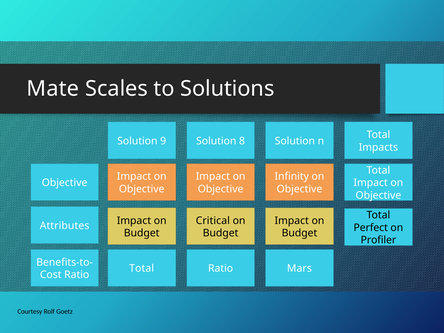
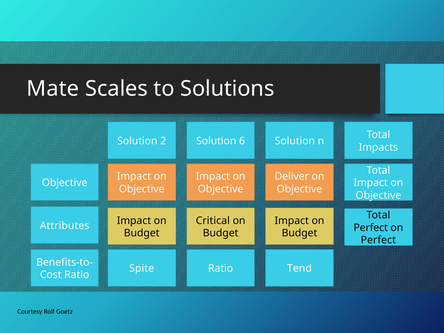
9: 9 -> 2
8: 8 -> 6
Infinity: Infinity -> Deliver
Profiler at (378, 240): Profiler -> Perfect
Total at (142, 269): Total -> Spite
Mars: Mars -> Tend
